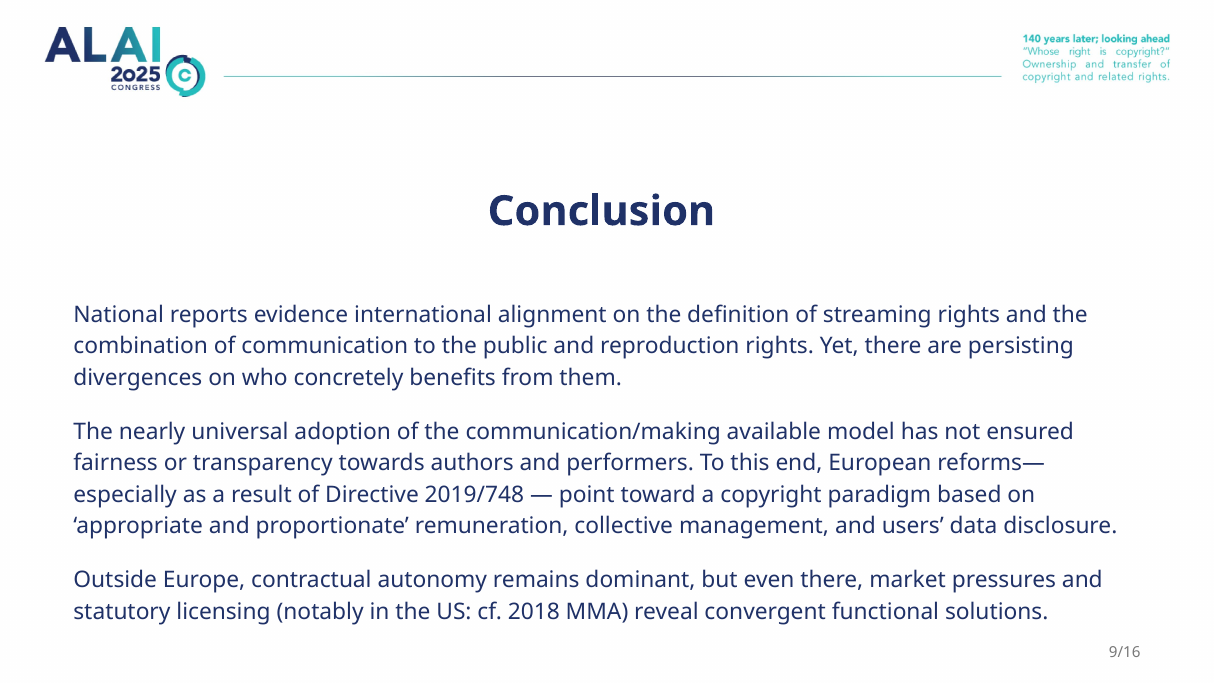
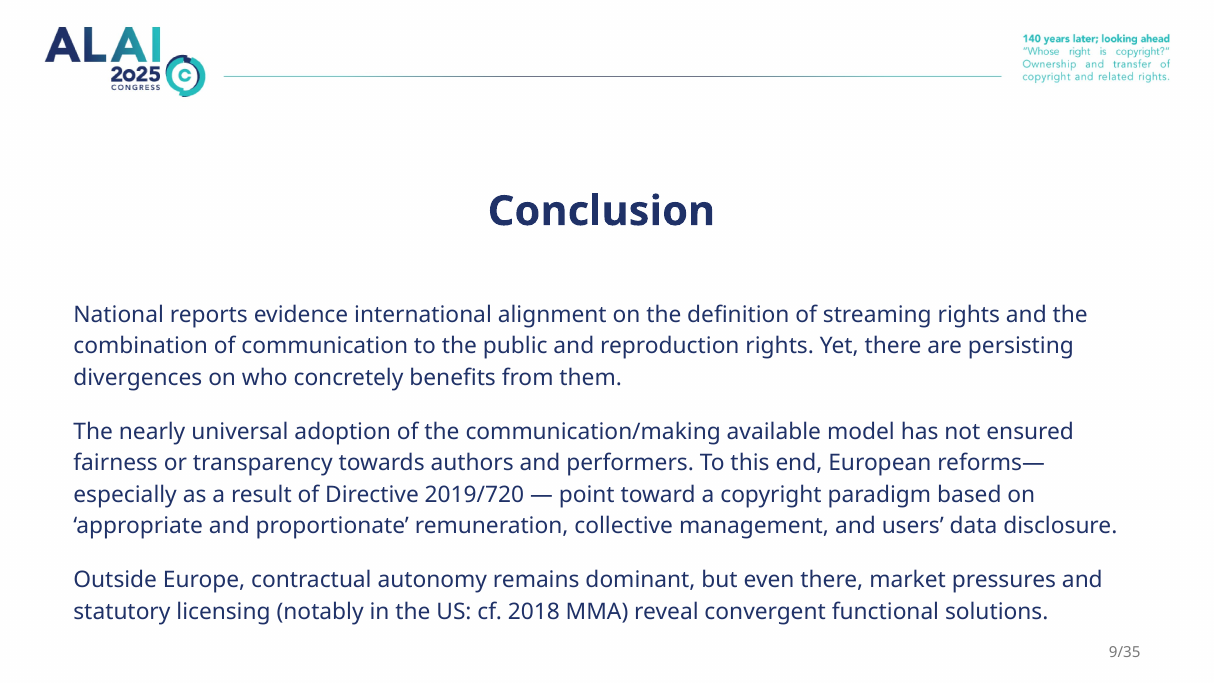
2019/748: 2019/748 -> 2019/720
9/16: 9/16 -> 9/35
